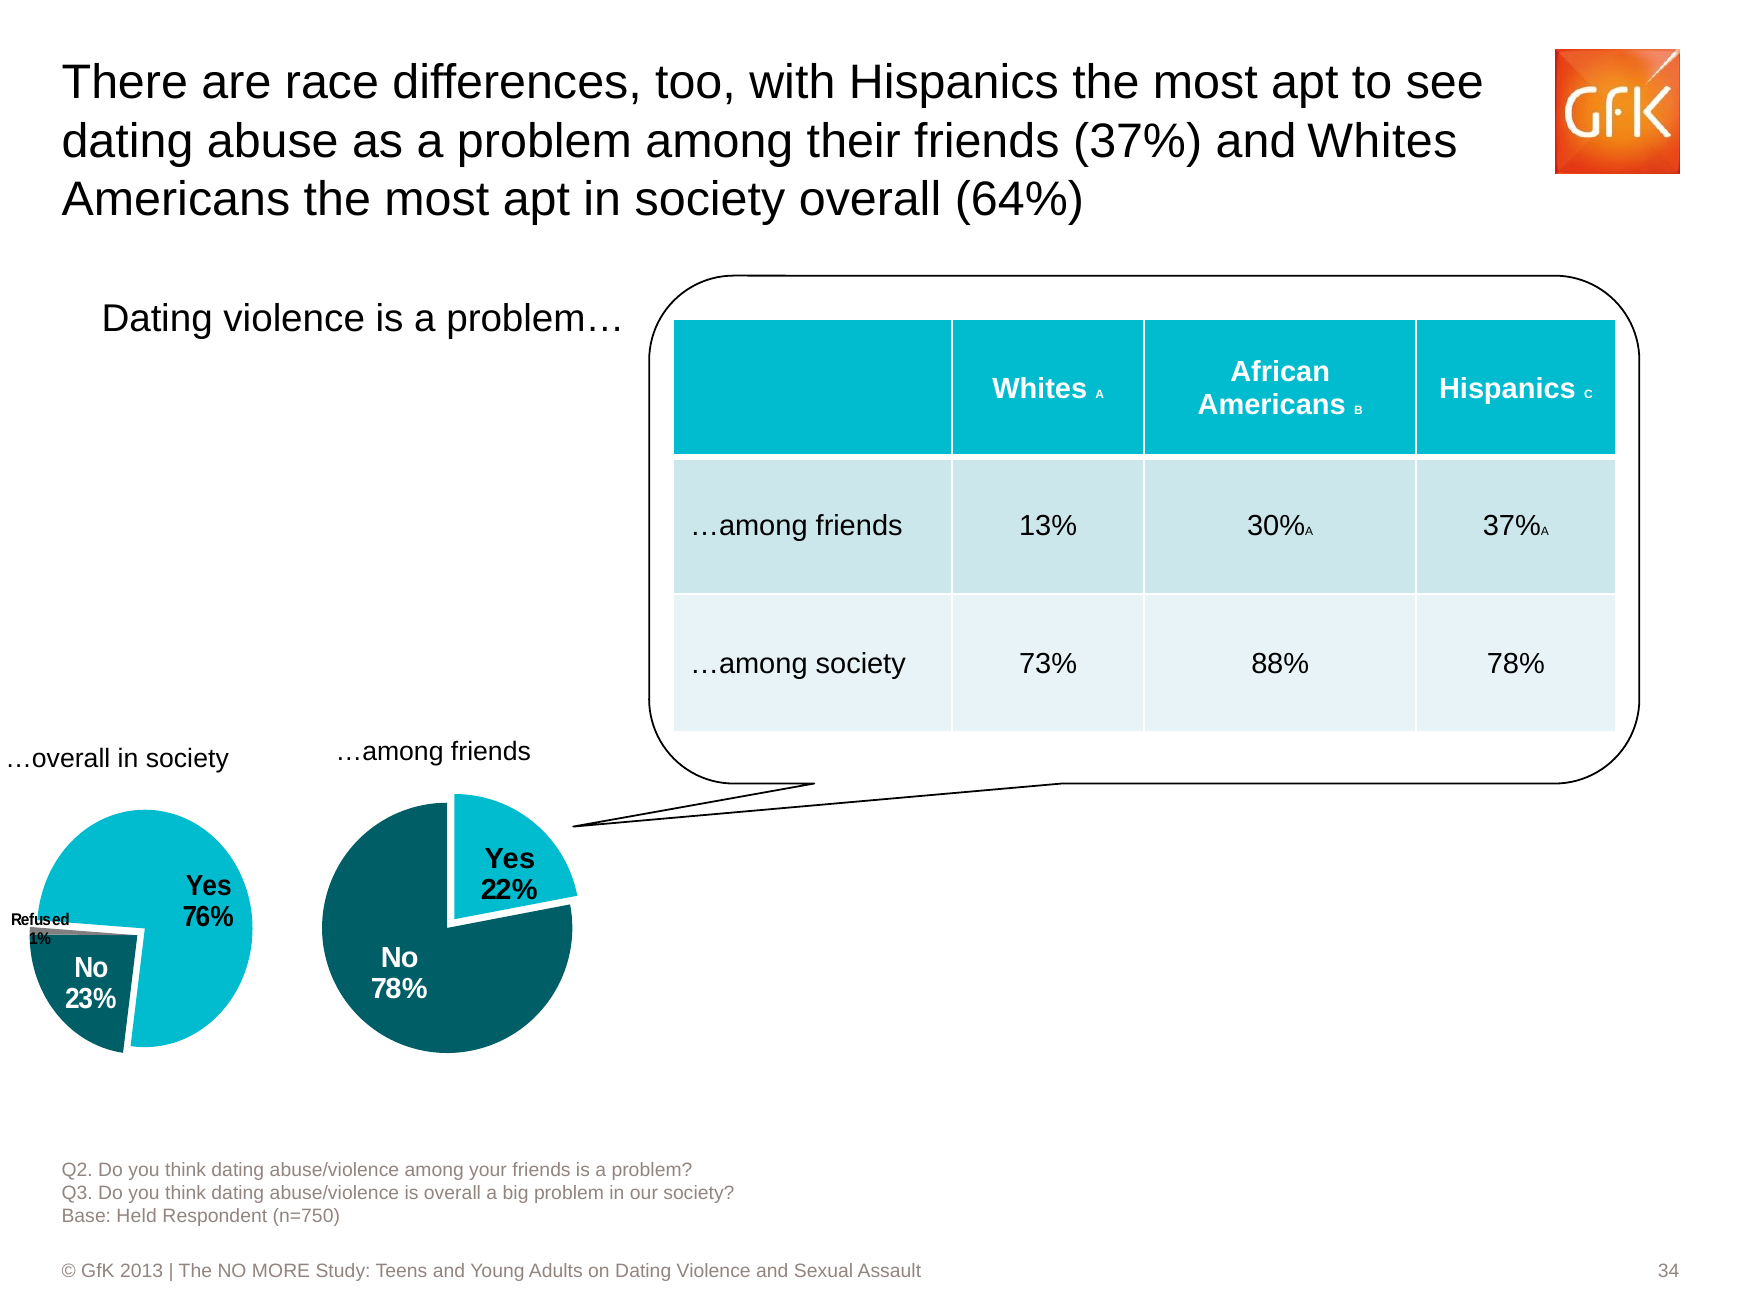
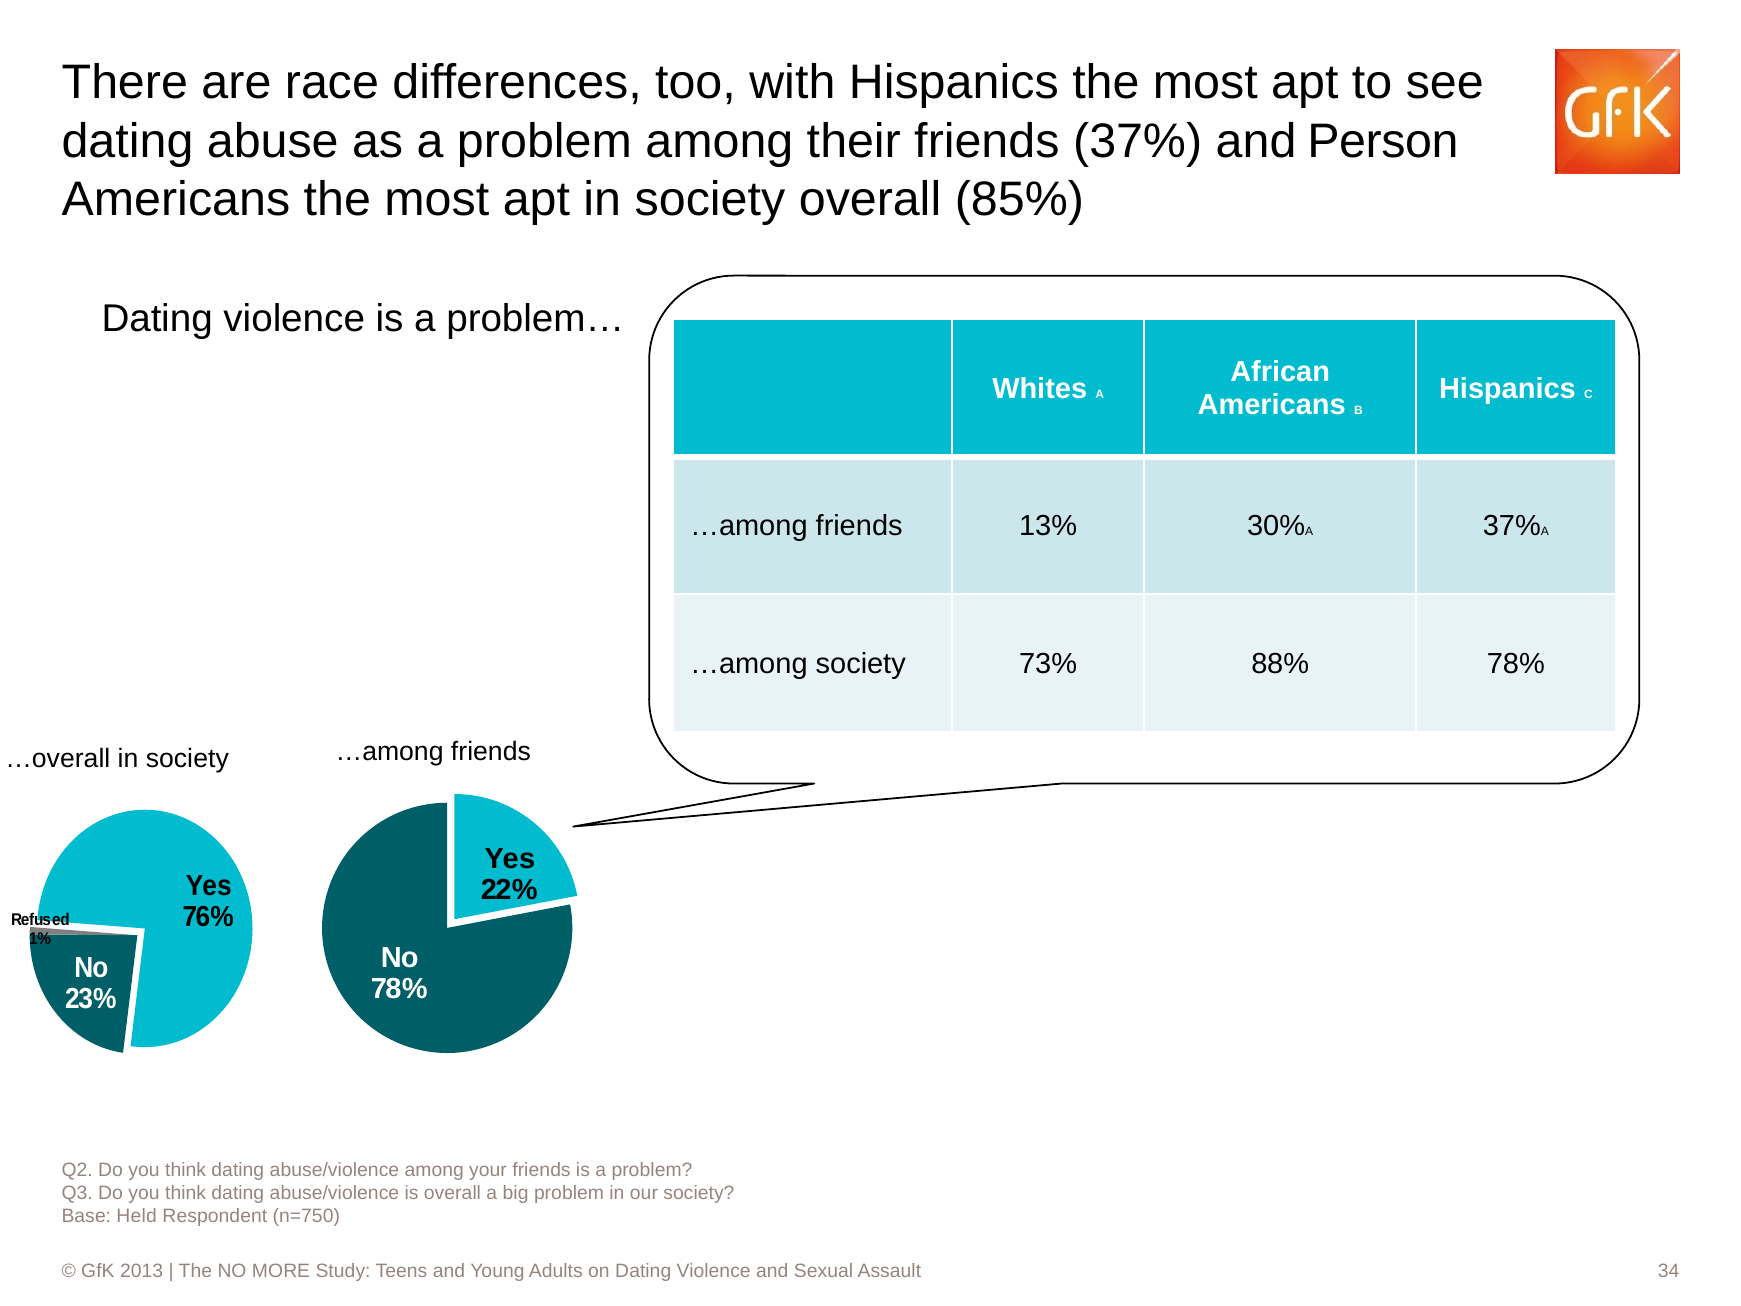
and Whites: Whites -> Person
64%: 64% -> 85%
